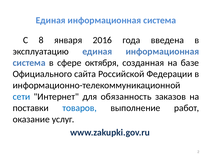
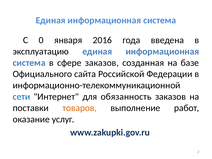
8: 8 -> 0
сфере октября: октября -> заказов
товаров colour: blue -> orange
